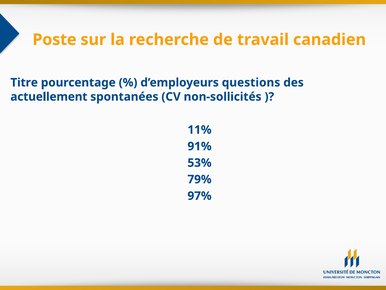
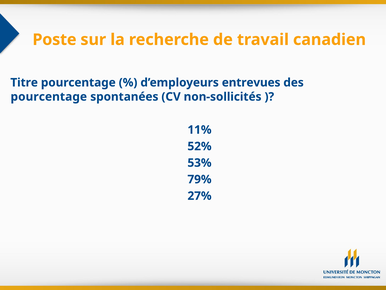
questions: questions -> entrevues
actuellement at (49, 97): actuellement -> pourcentage
91%: 91% -> 52%
97%: 97% -> 27%
